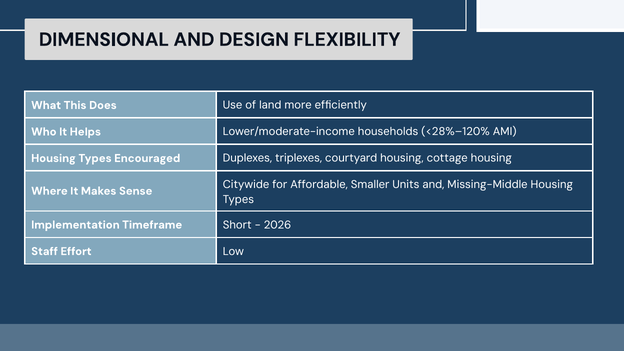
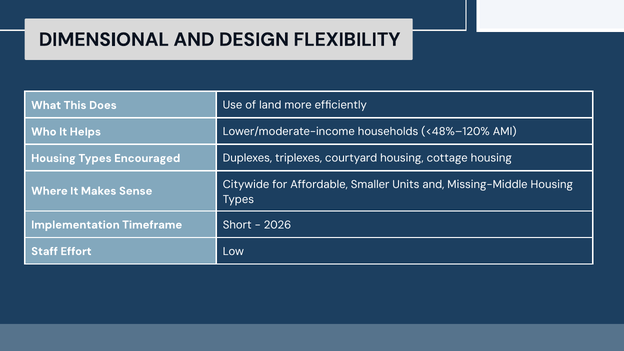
<28%–120%: <28%–120% -> <48%–120%
